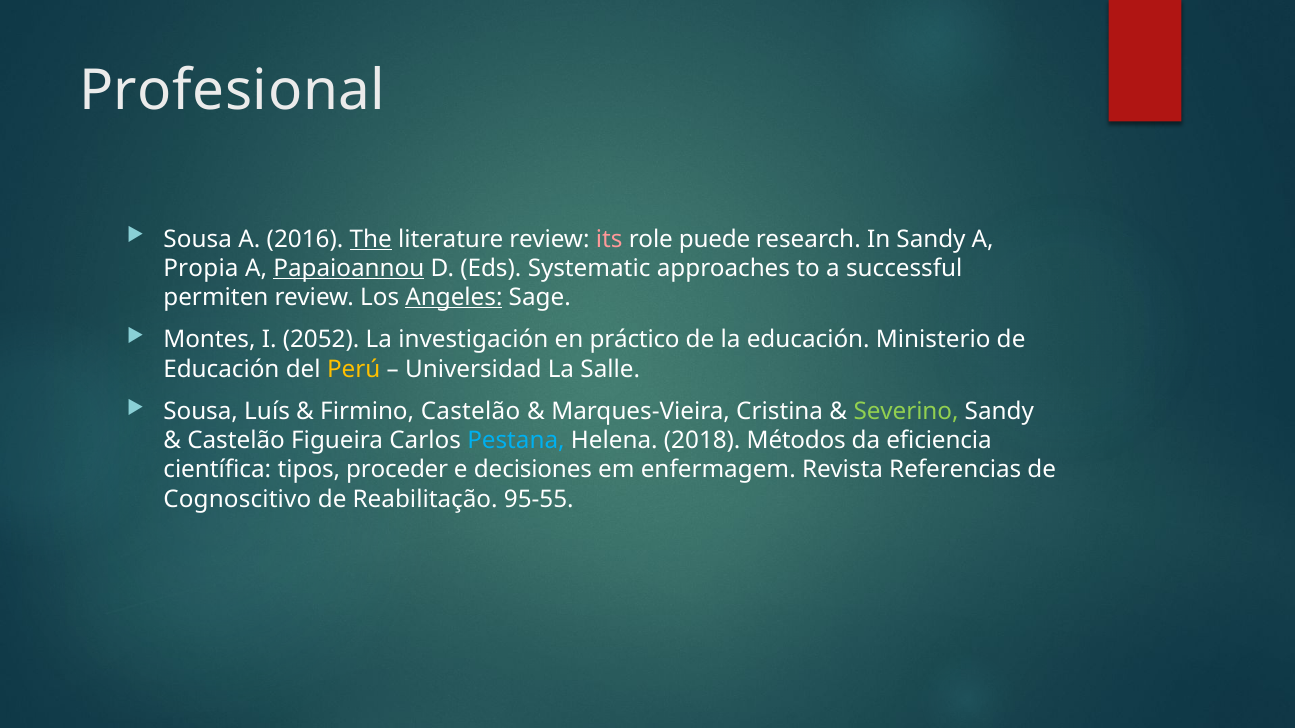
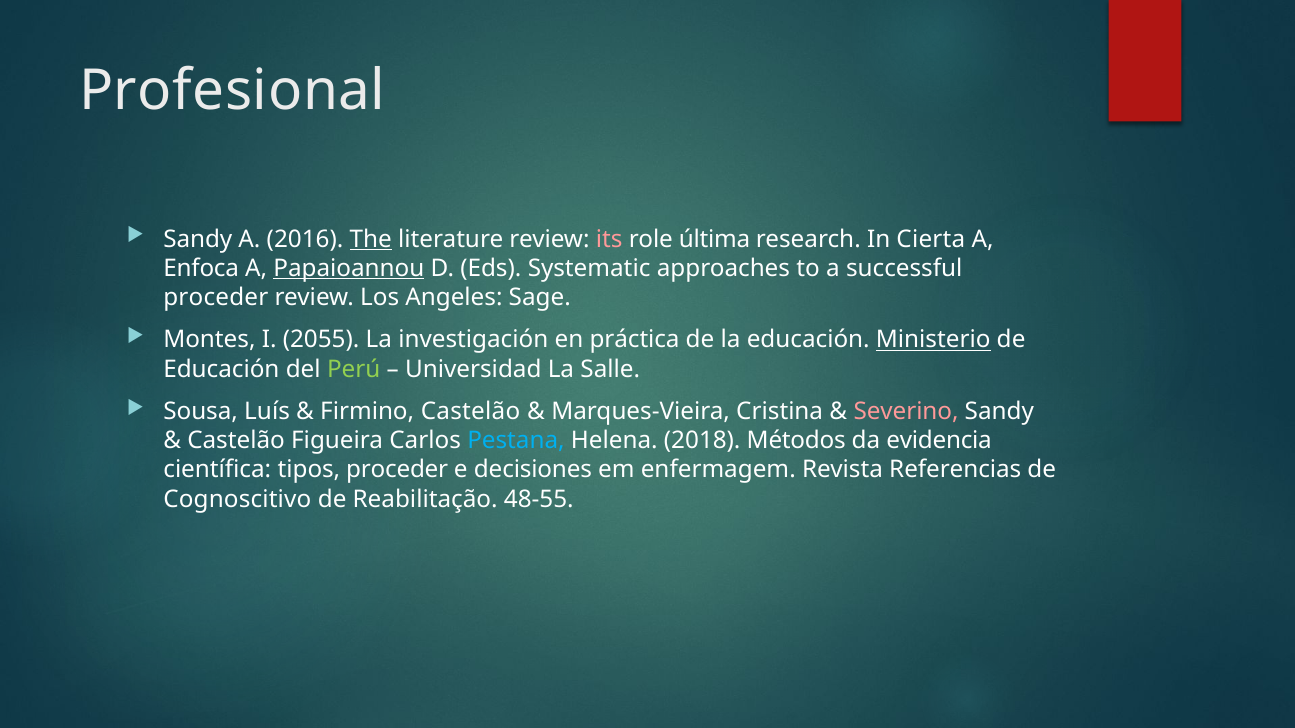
Sousa at (198, 239): Sousa -> Sandy
puede: puede -> última
In Sandy: Sandy -> Cierta
Propia: Propia -> Enfoca
permiten at (216, 297): permiten -> proceder
Angeles underline: present -> none
2052: 2052 -> 2055
práctico: práctico -> práctica
Ministerio underline: none -> present
Perú colour: yellow -> light green
Severino colour: light green -> pink
eficiencia: eficiencia -> evidencia
95-55: 95-55 -> 48-55
